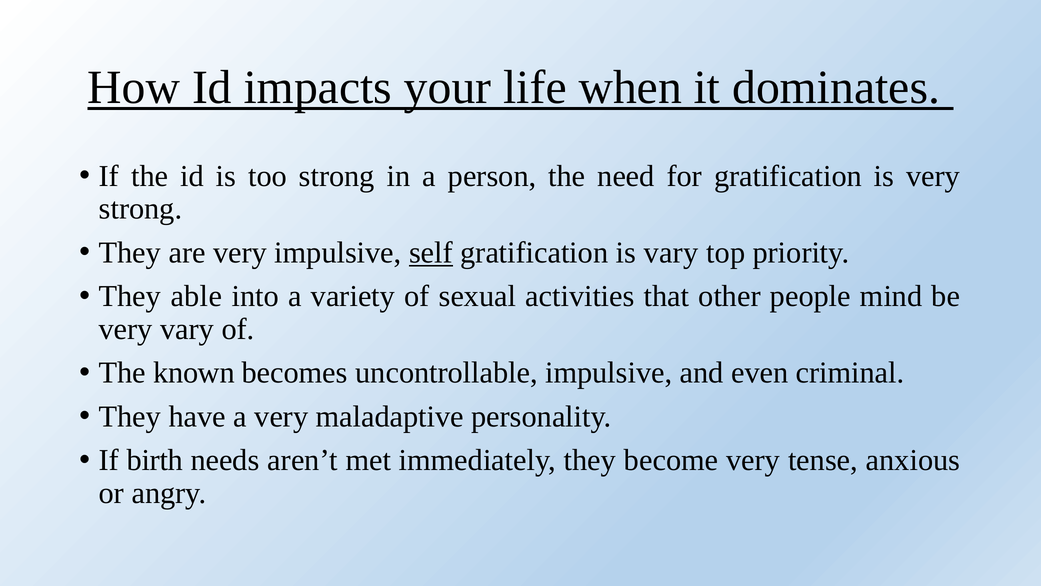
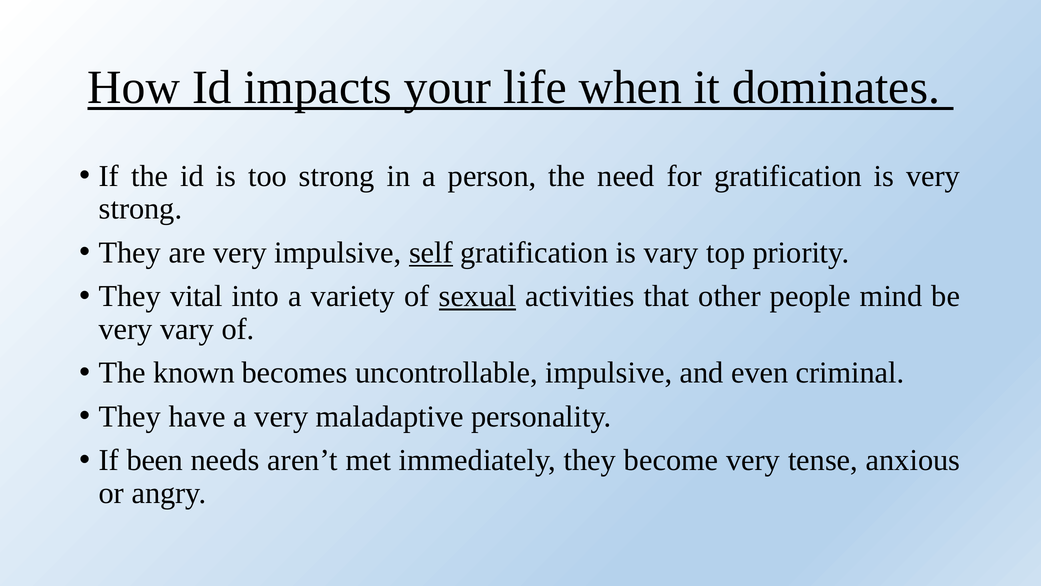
able: able -> vital
sexual underline: none -> present
birth: birth -> been
